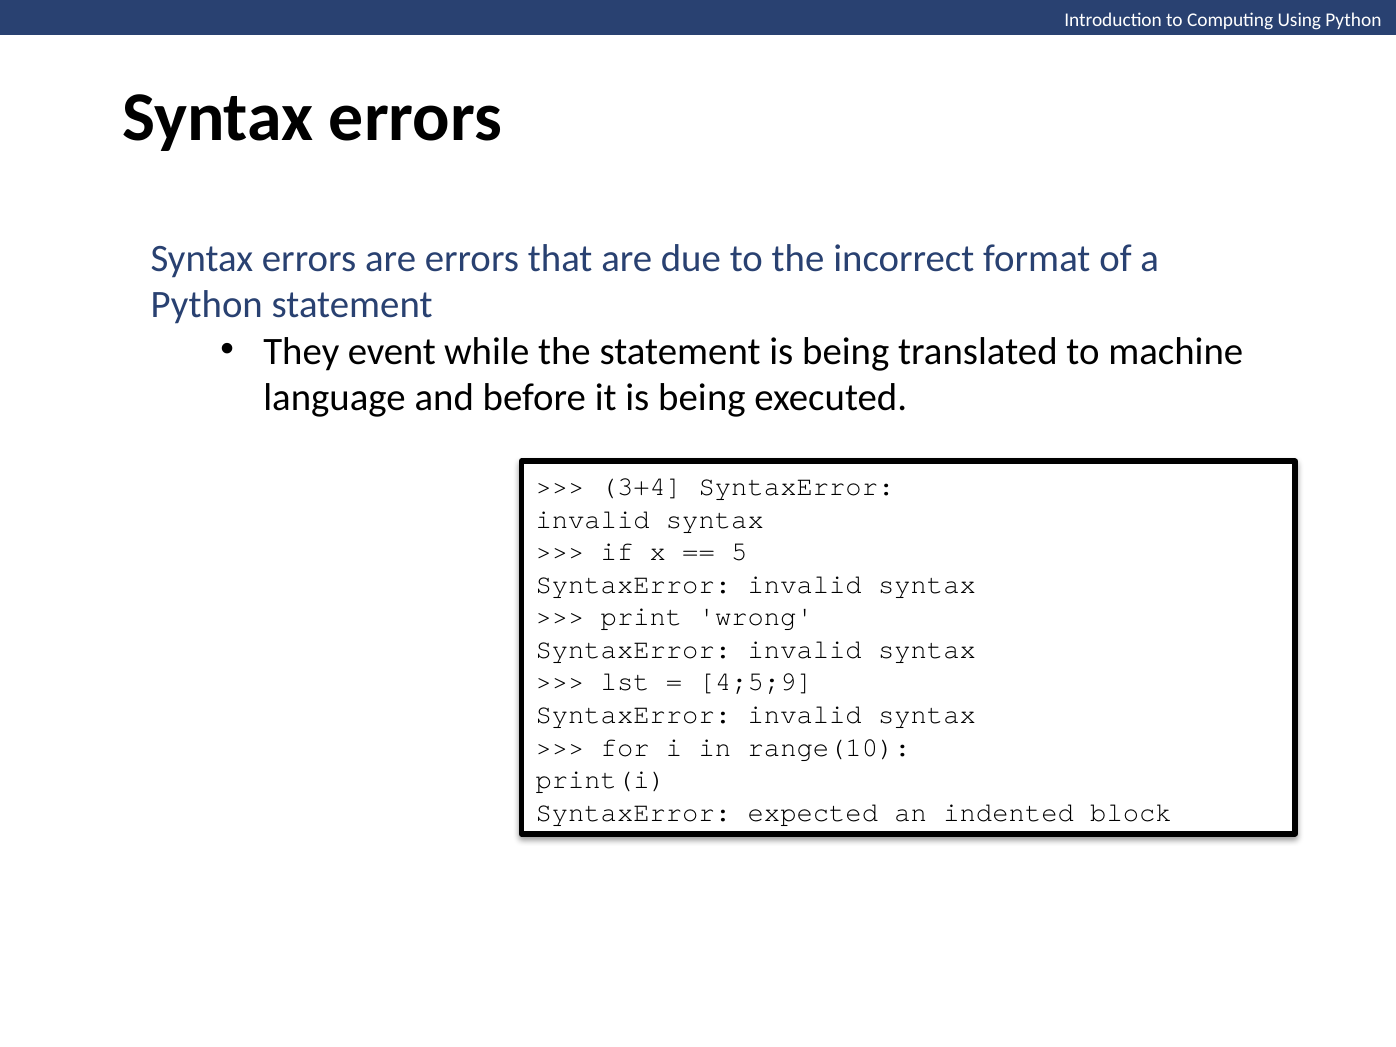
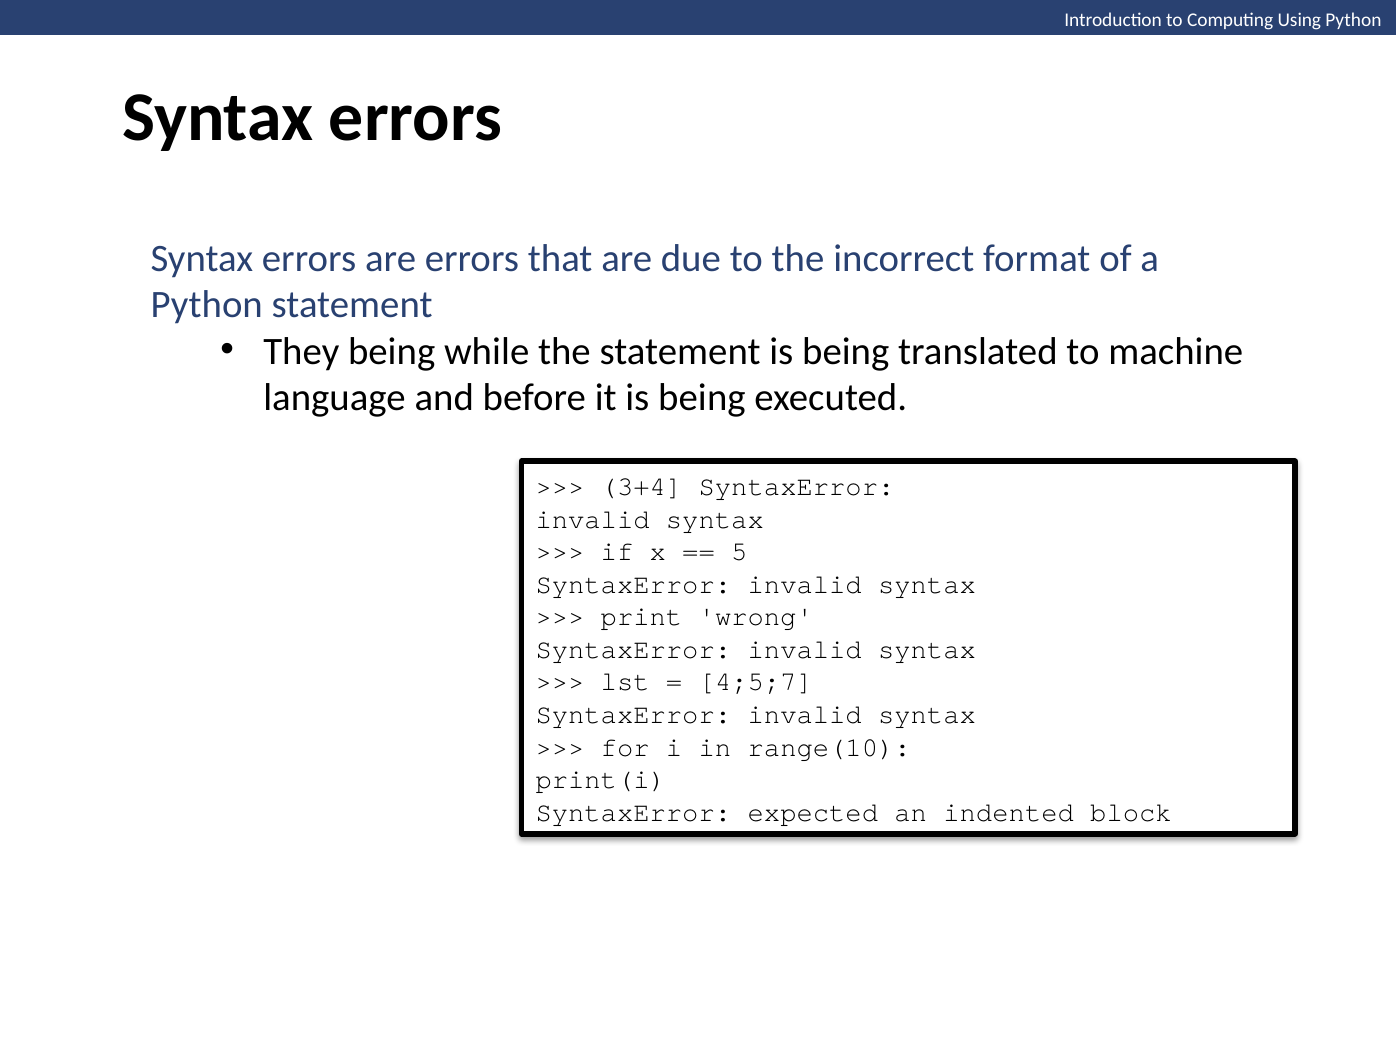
They event: event -> being
4;5;9: 4;5;9 -> 4;5;7
